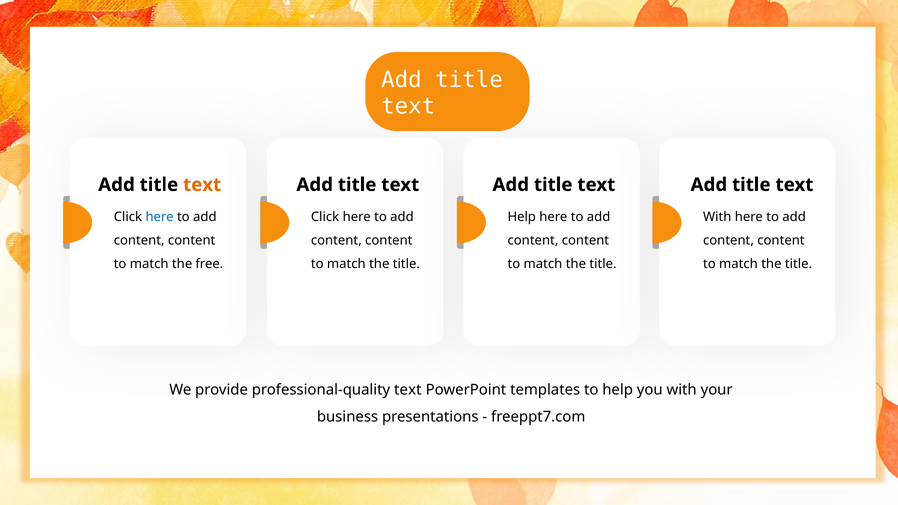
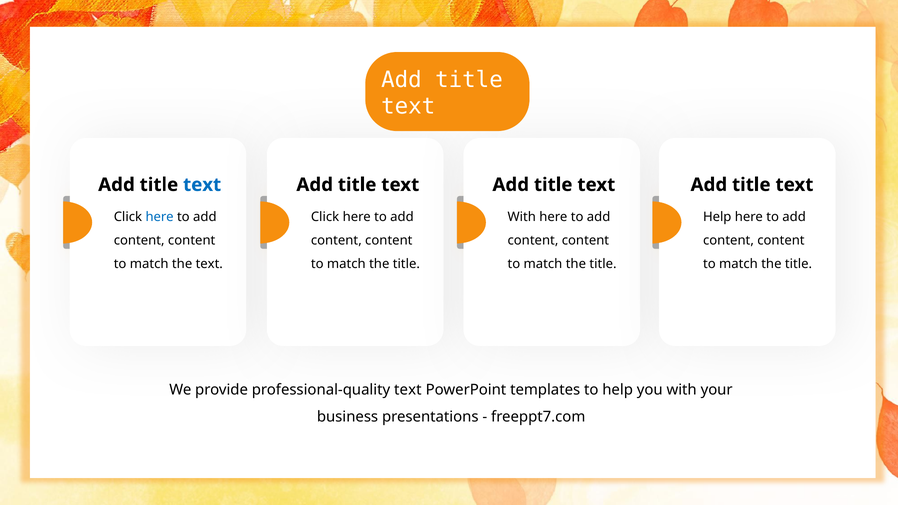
text at (202, 185) colour: orange -> blue
Help at (522, 217): Help -> With
With at (717, 217): With -> Help
the free: free -> text
